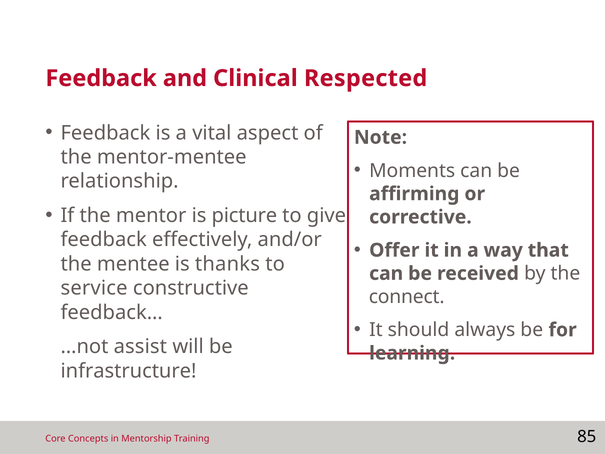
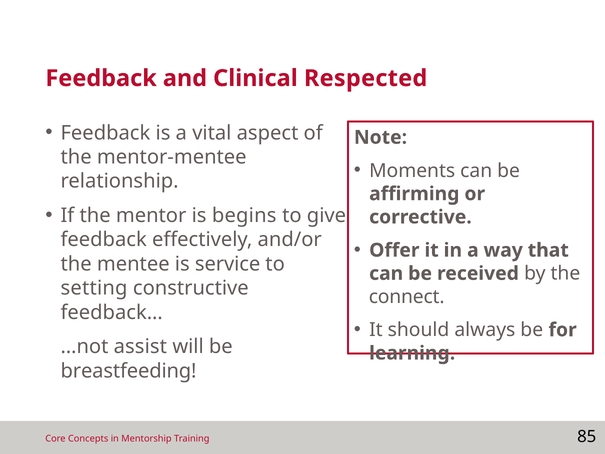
picture: picture -> begins
thanks: thanks -> service
service: service -> setting
infrastructure: infrastructure -> breastfeeding
